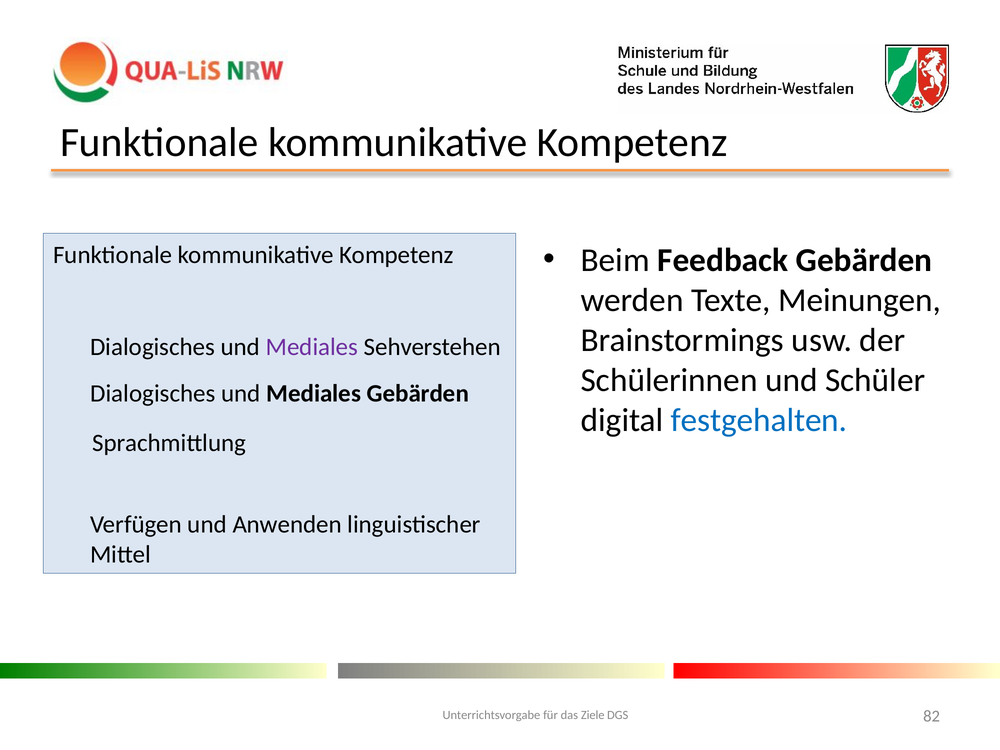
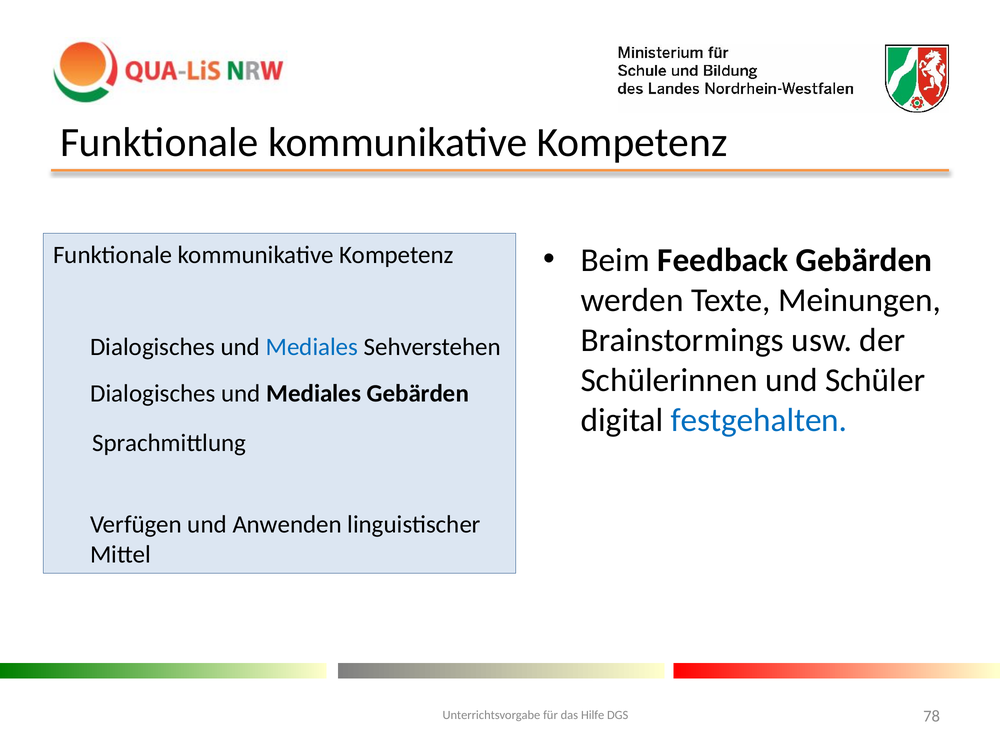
Mediales at (312, 347) colour: purple -> blue
Ziele: Ziele -> Hilfe
82: 82 -> 78
